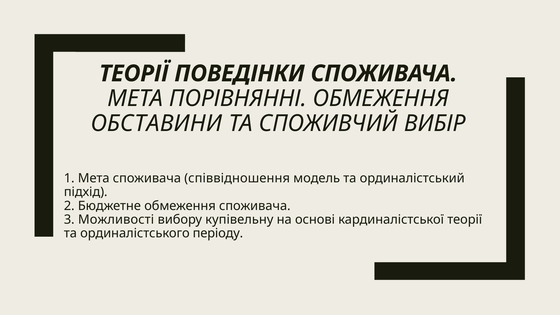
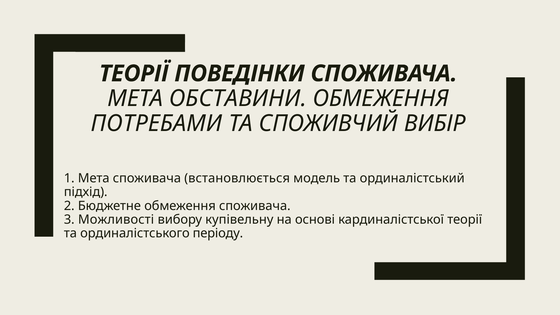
ПОРІВНЯННІ: ПОРІВНЯННІ -> ОБСТАВИНИ
ОБСТАВИНИ: ОБСТАВИНИ -> ПОТРЕБАМИ
співвідношення: співвідношення -> встановлюється
